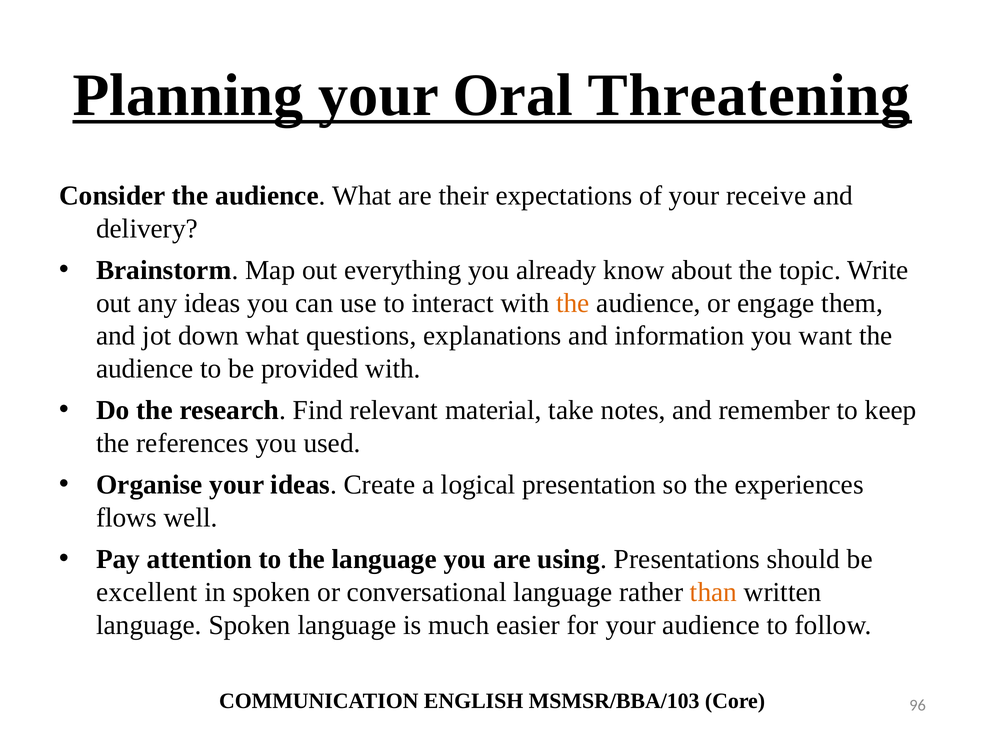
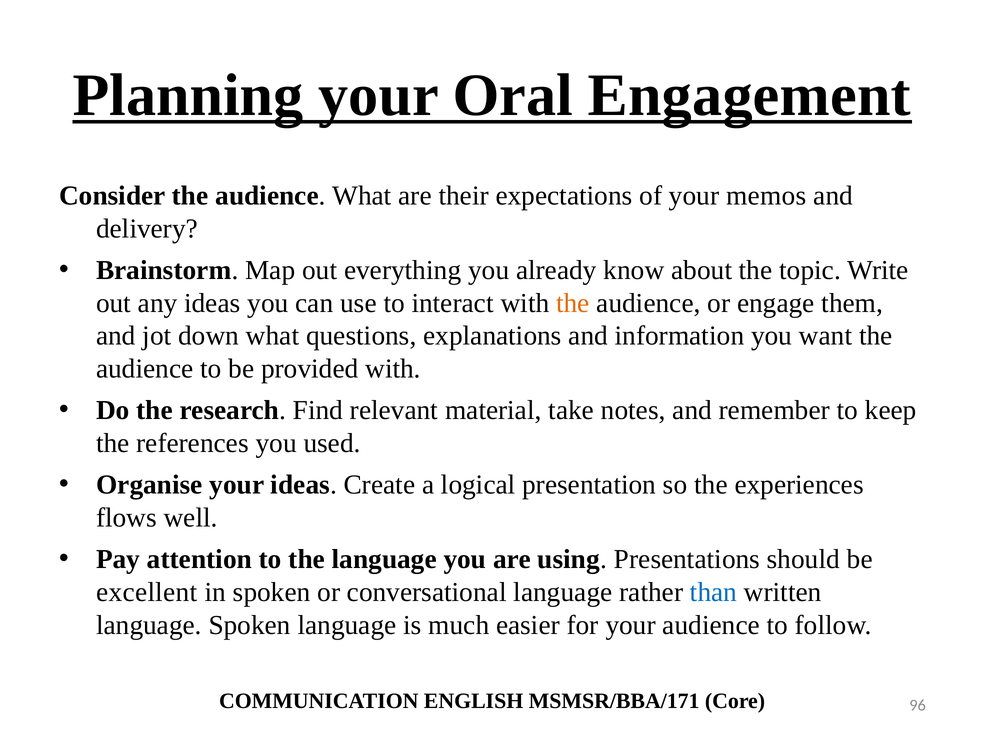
Threatening: Threatening -> Engagement
receive: receive -> memos
than colour: orange -> blue
MSMSR/BBA/103: MSMSR/BBA/103 -> MSMSR/BBA/171
